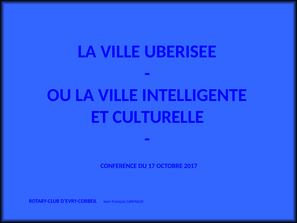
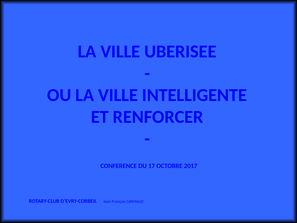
CULTURELLE: CULTURELLE -> RENFORCER
